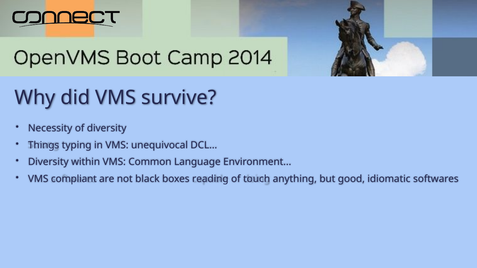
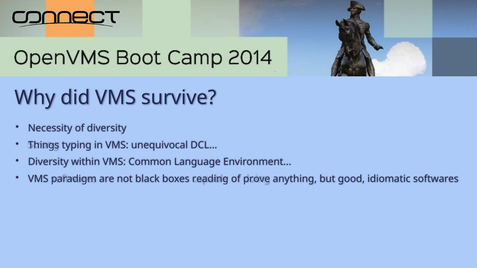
compliant: compliant -> paradigm
touch: touch -> prove
